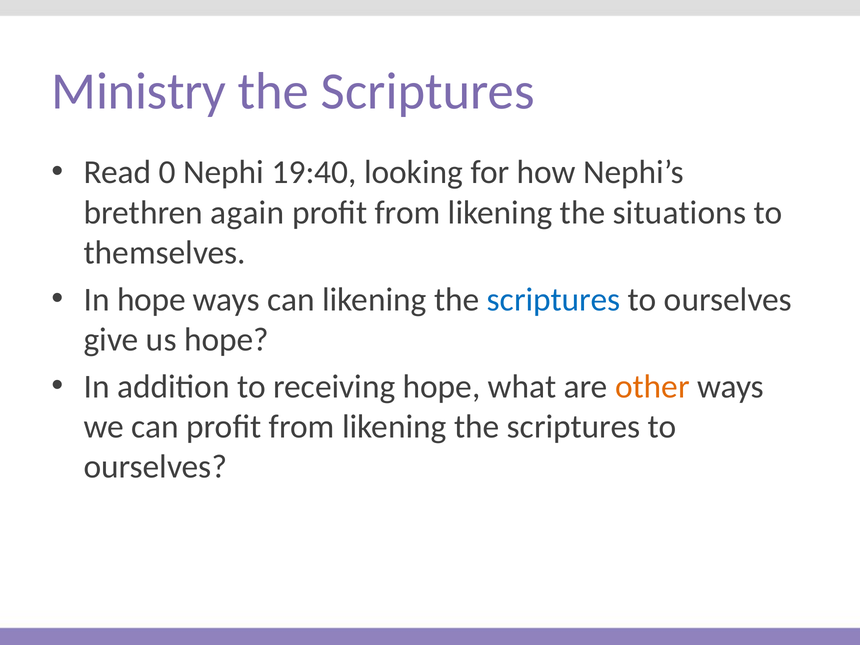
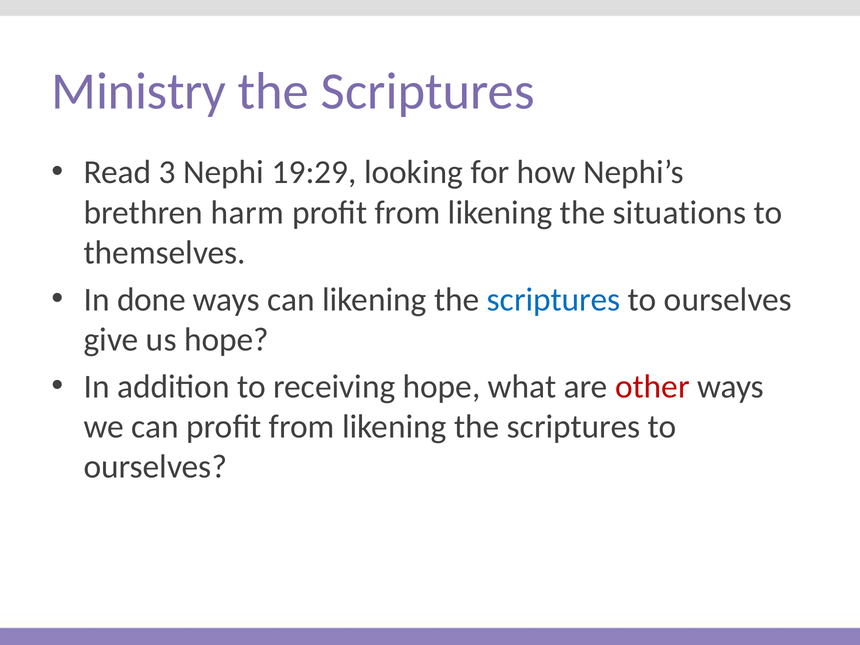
0: 0 -> 3
19:40: 19:40 -> 19:29
again: again -> harm
In hope: hope -> done
other colour: orange -> red
